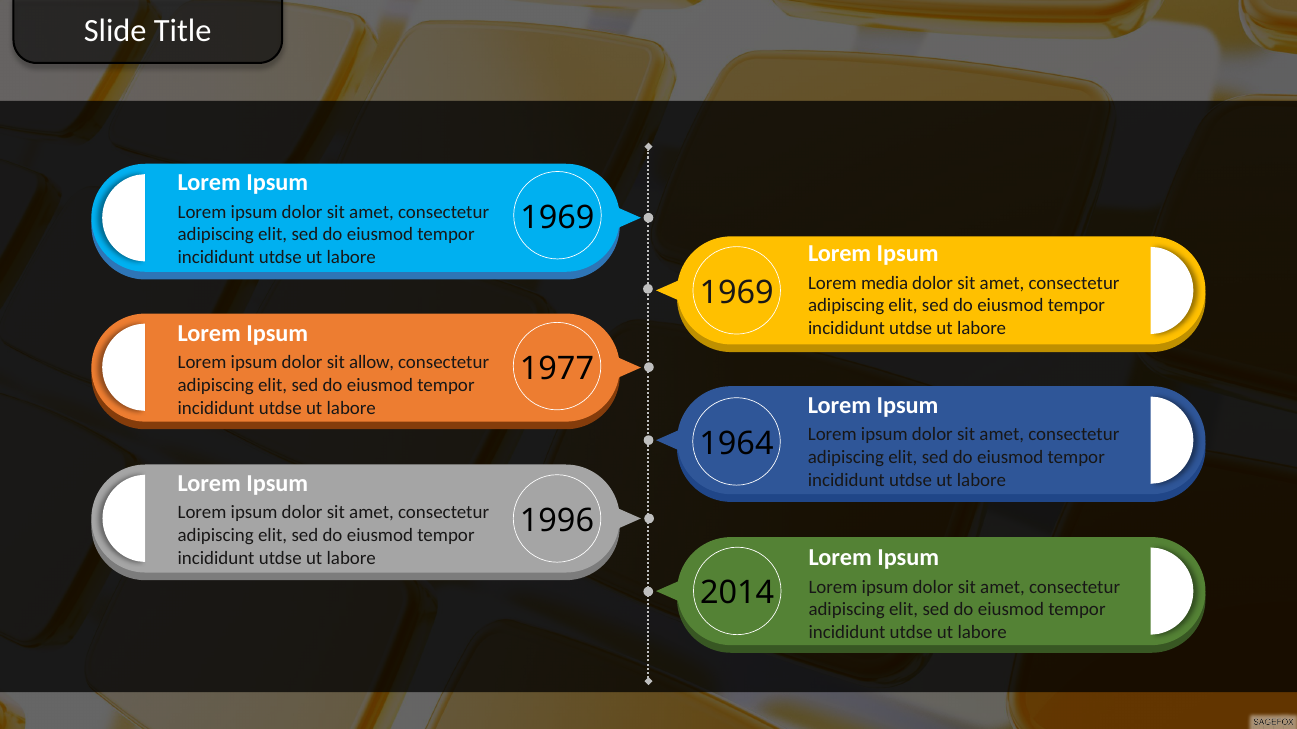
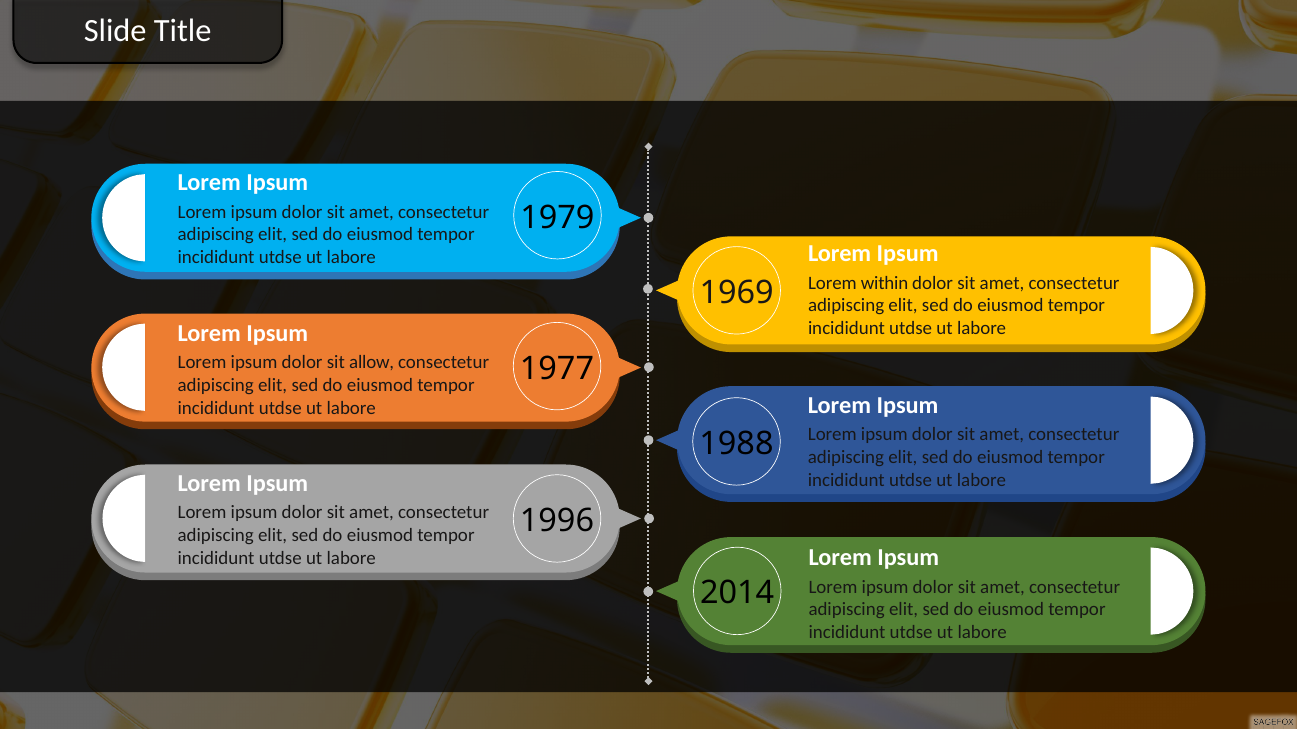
1969 at (557, 218): 1969 -> 1979
media: media -> within
1964: 1964 -> 1988
